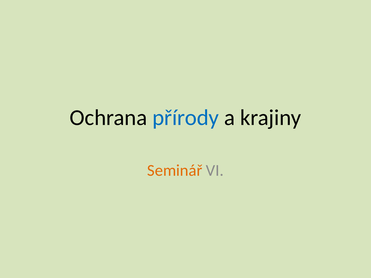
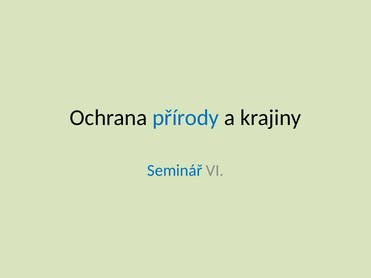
Seminář colour: orange -> blue
